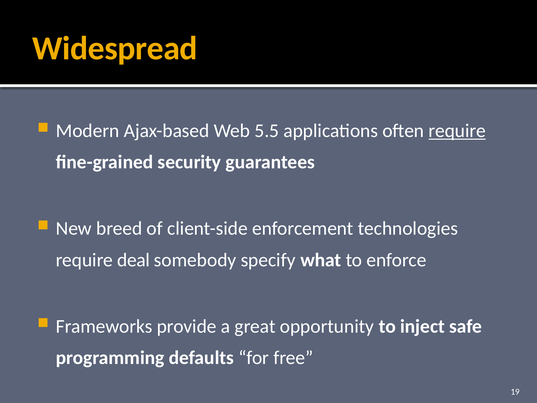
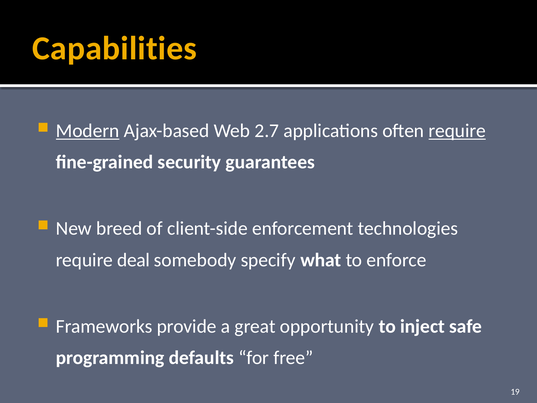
Widespread: Widespread -> Capabilities
Modern underline: none -> present
5.5: 5.5 -> 2.7
